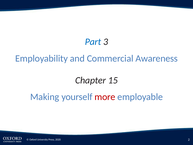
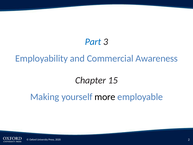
more colour: red -> black
